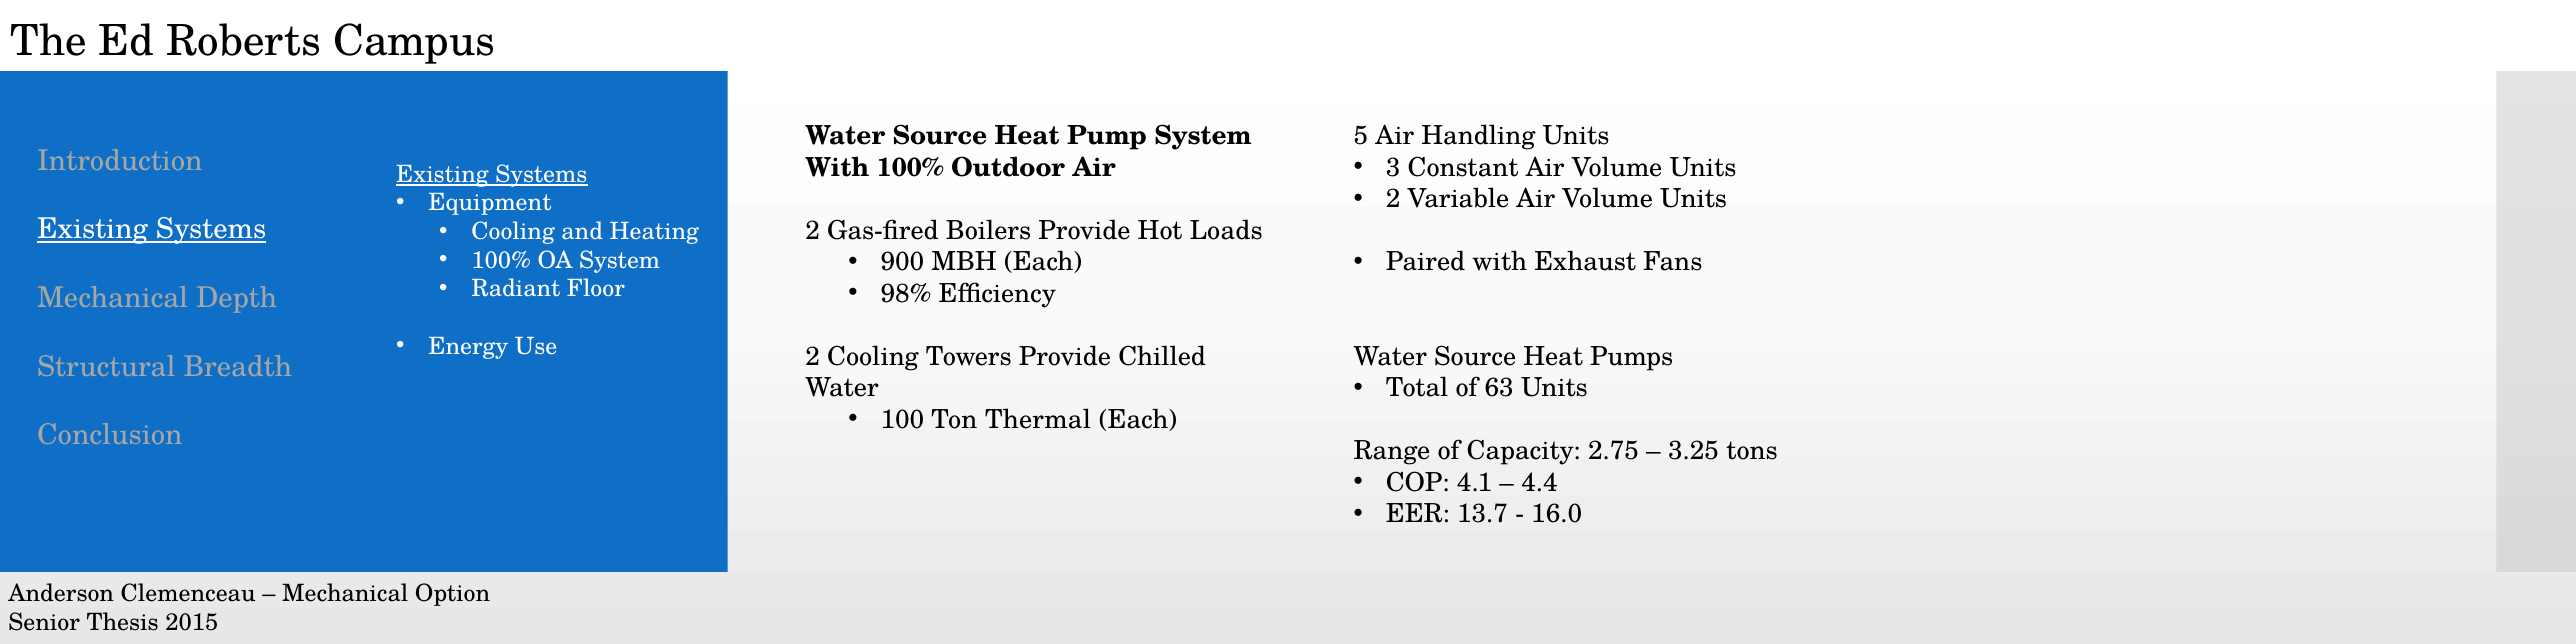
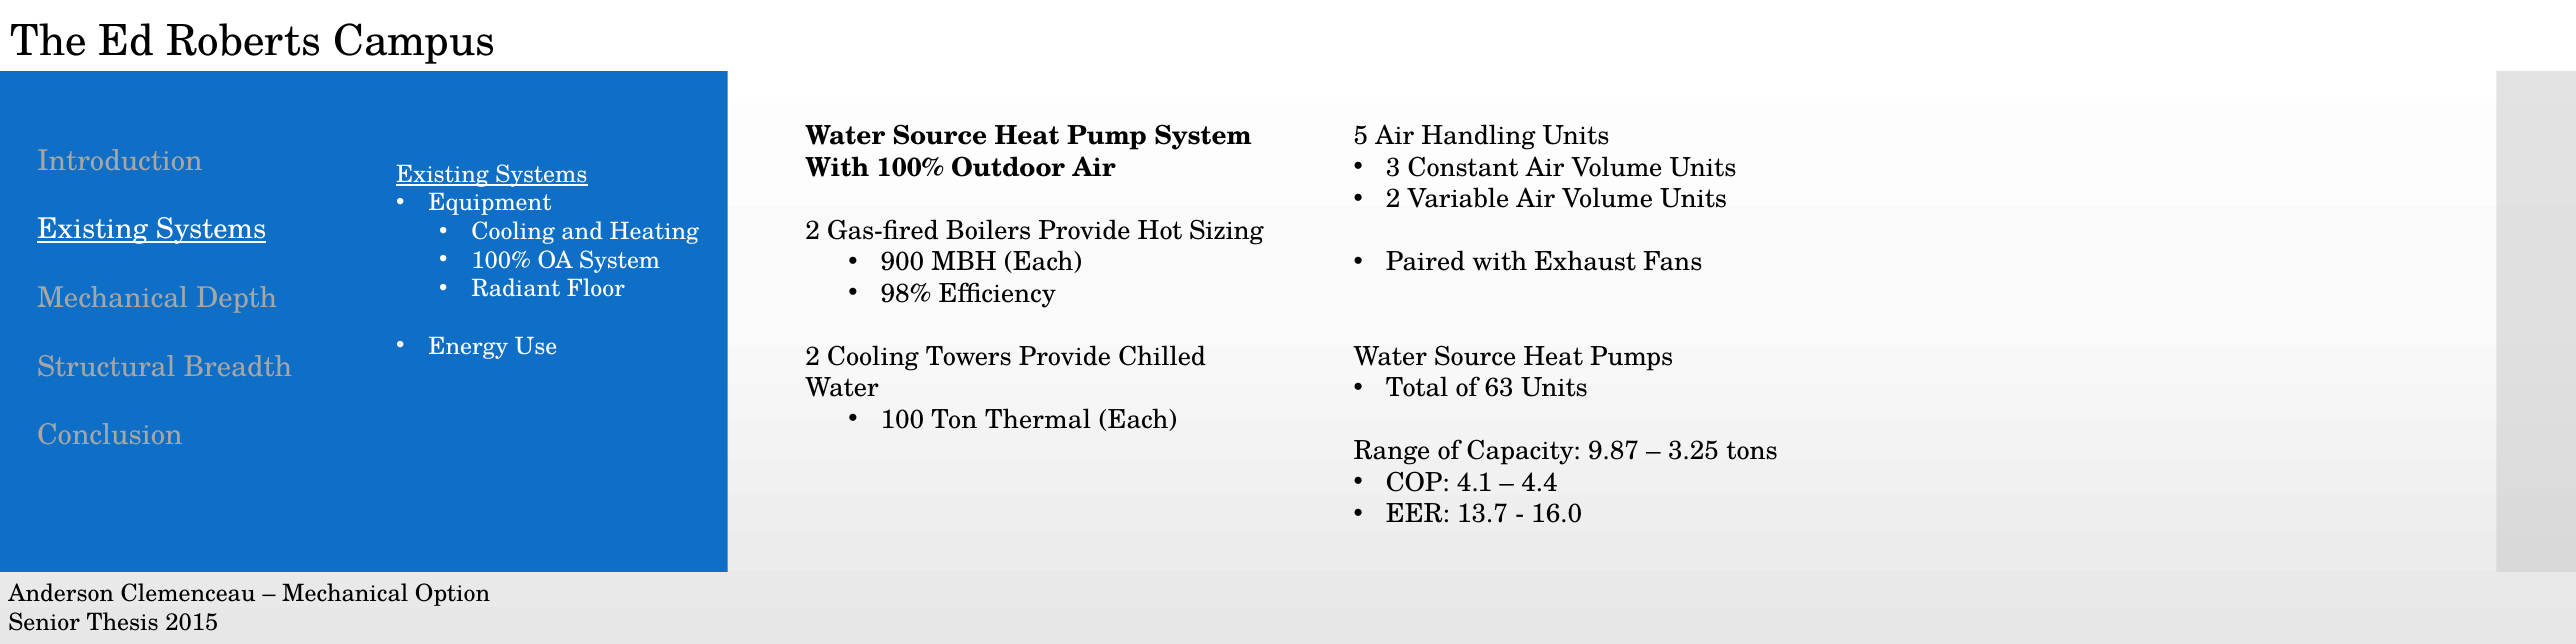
Loads: Loads -> Sizing
2.75: 2.75 -> 9.87
